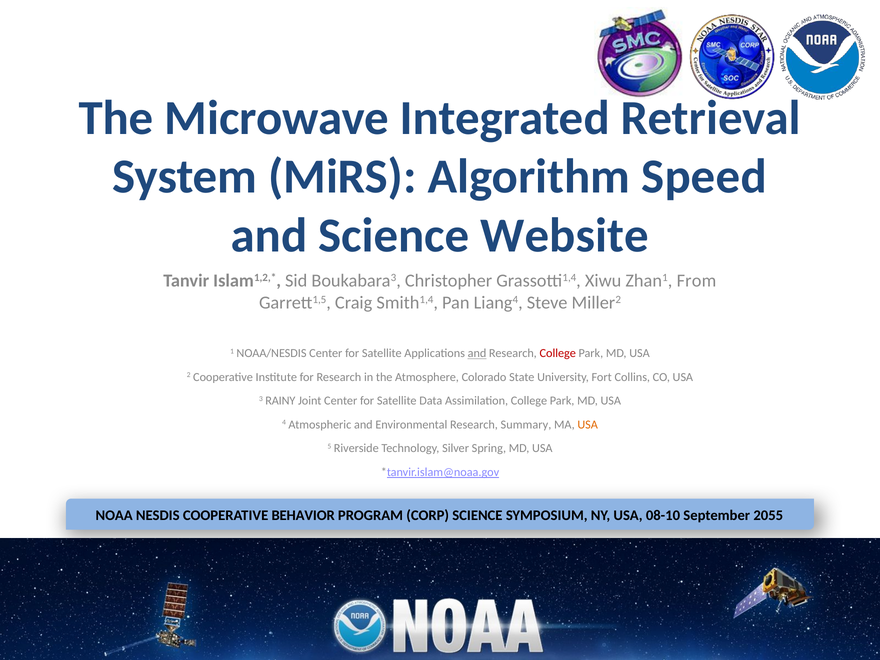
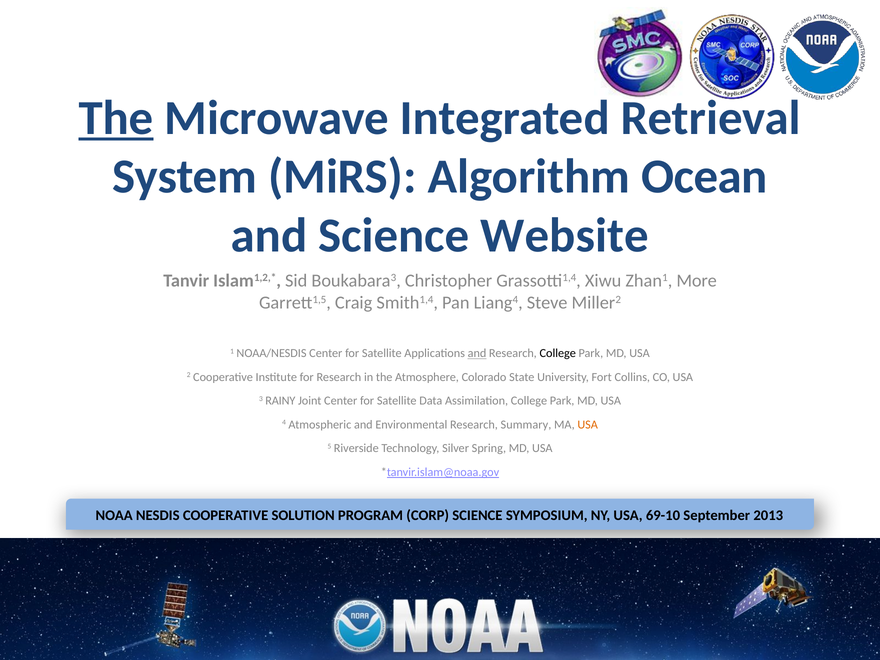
The at (116, 118) underline: none -> present
Speed: Speed -> Ocean
From: From -> More
College at (558, 353) colour: red -> black
BEHAVIOR: BEHAVIOR -> SOLUTION
08-10: 08-10 -> 69-10
2055: 2055 -> 2013
